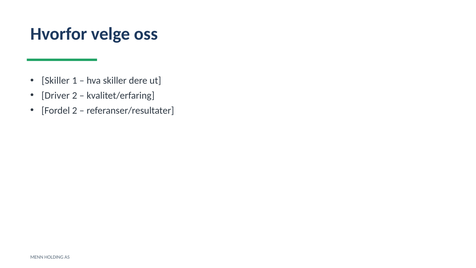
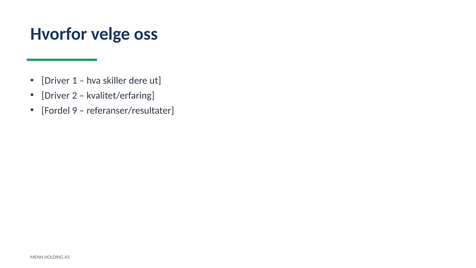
Skiller at (56, 81): Skiller -> Driver
Fordel 2: 2 -> 9
